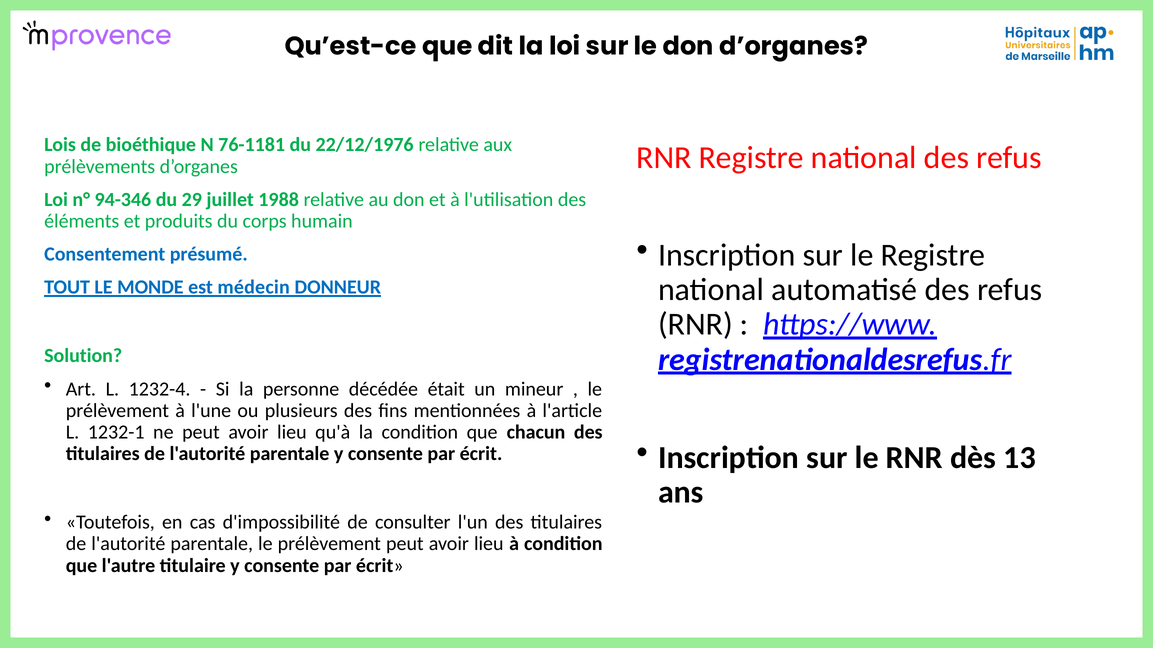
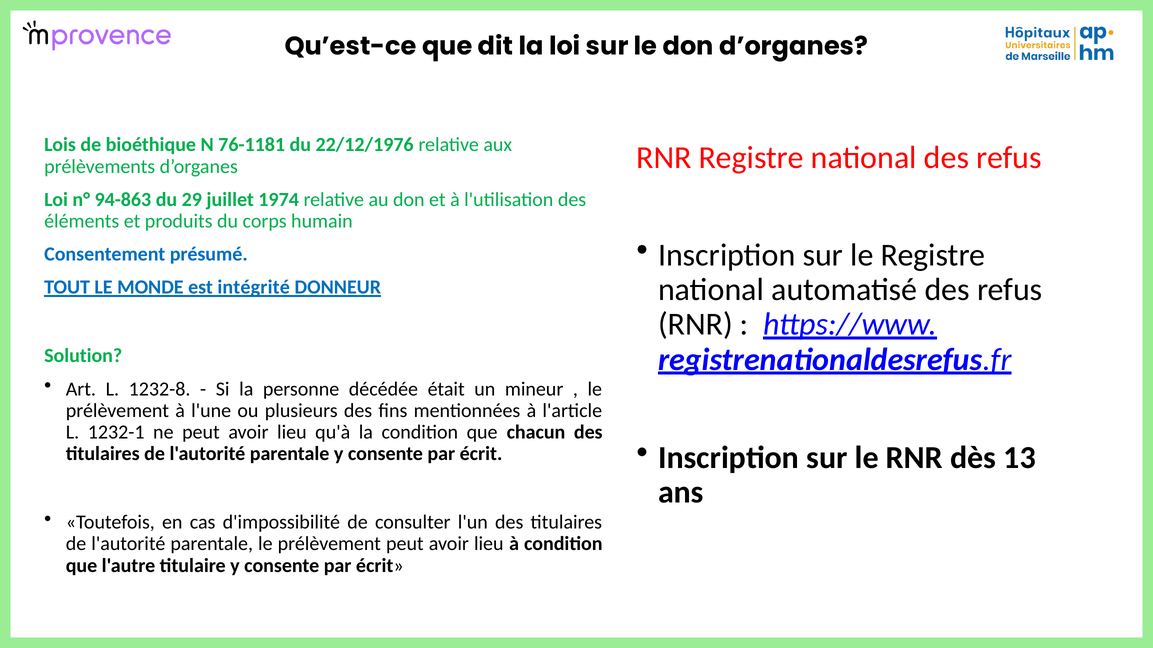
94-346: 94-346 -> 94-863
1988: 1988 -> 1974
médecin: médecin -> intégrité
1232-4: 1232-4 -> 1232-8
